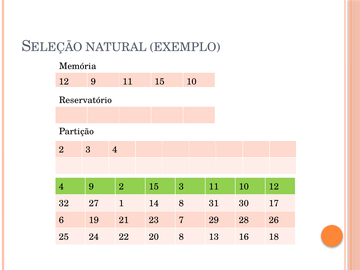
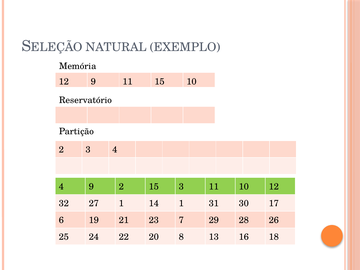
14 8: 8 -> 1
